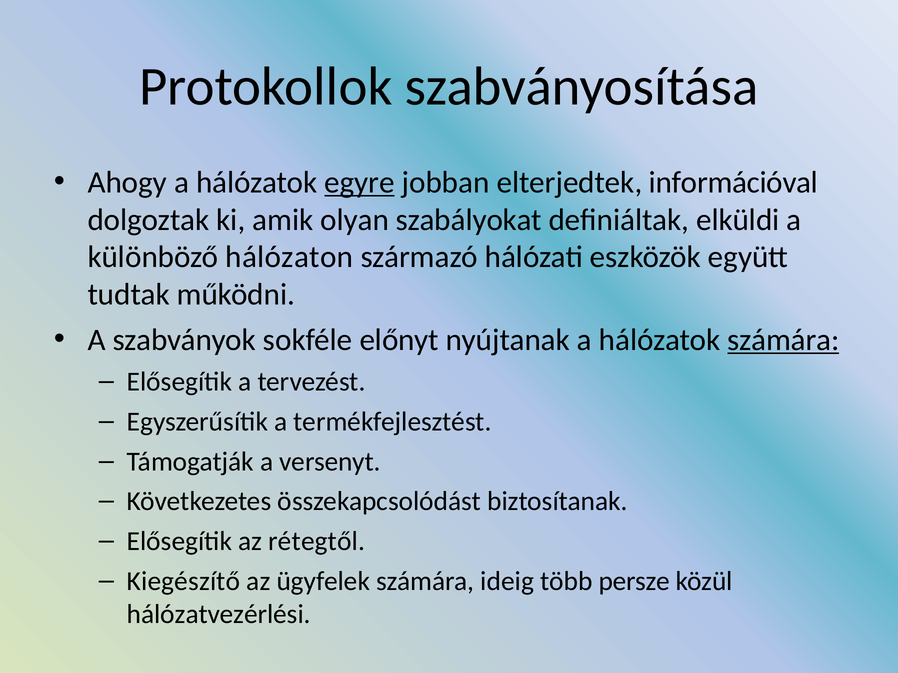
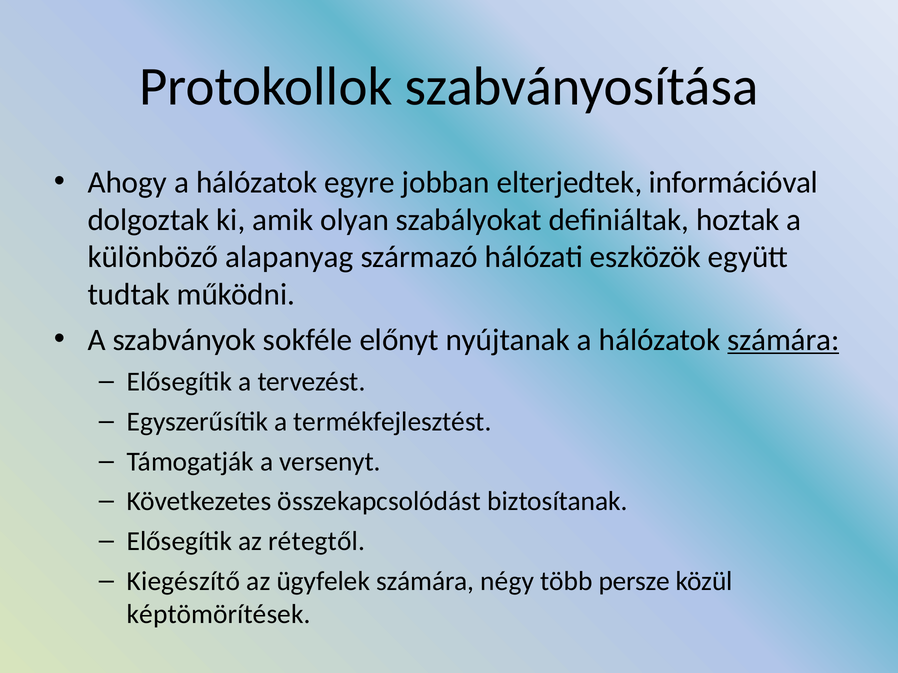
egyre underline: present -> none
elküldi: elküldi -> hoztak
hálózaton: hálózaton -> alapanyag
ideig: ideig -> négy
hálózatvezérlési: hálózatvezérlési -> képtömörítések
